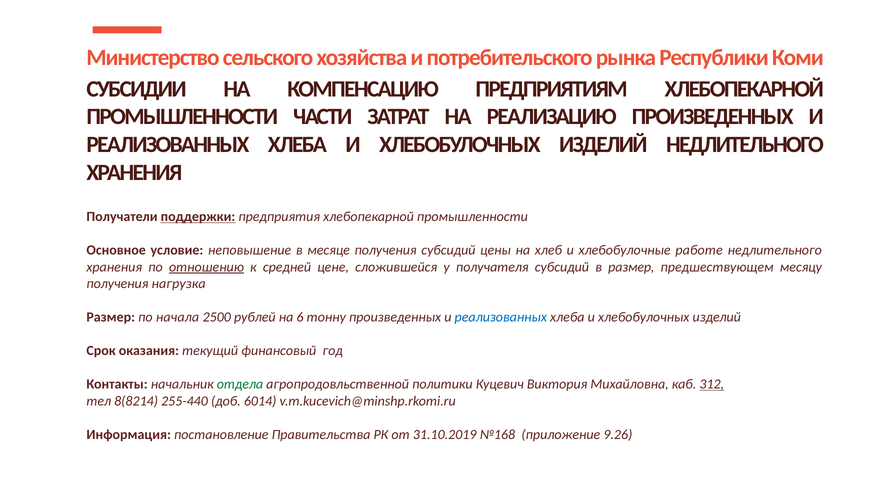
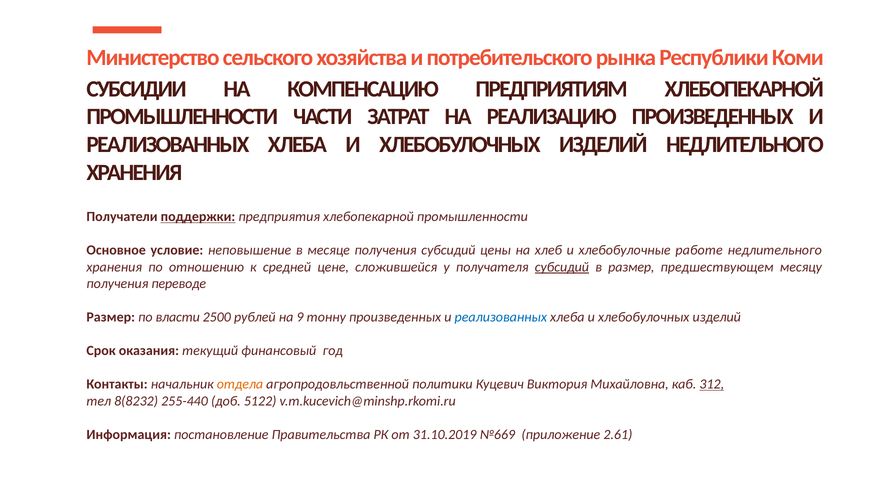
отношению underline: present -> none
субсидий at (562, 267) underline: none -> present
нагрузка: нагрузка -> переводе
начала: начала -> власти
6: 6 -> 9
отдела colour: green -> orange
8(8214: 8(8214 -> 8(8232
6014: 6014 -> 5122
№168: №168 -> №669
9.26: 9.26 -> 2.61
